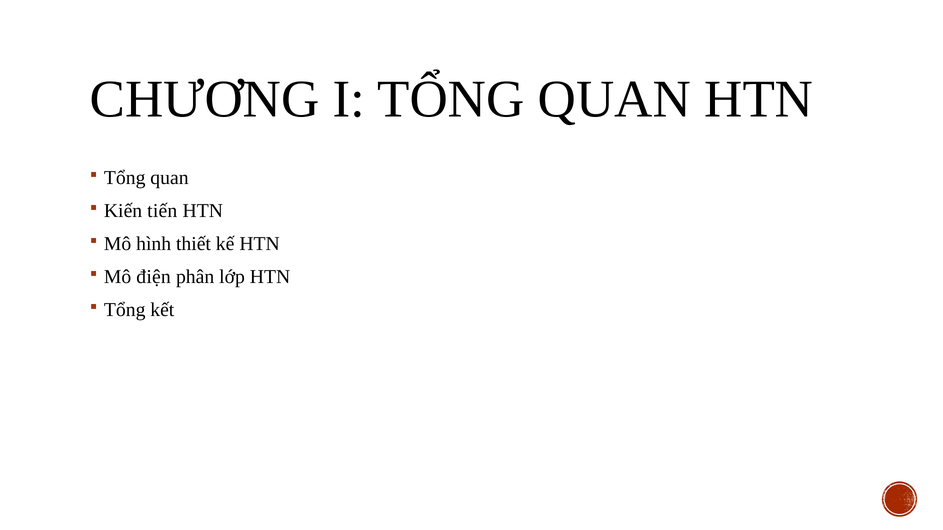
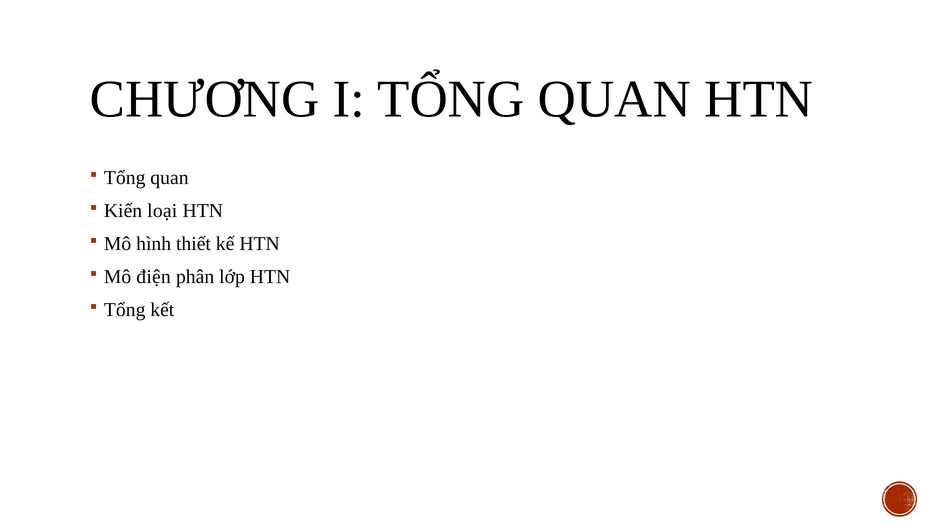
tiến: tiến -> loại
